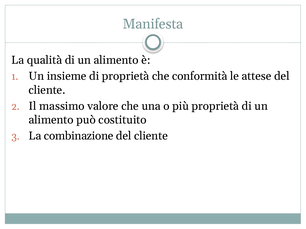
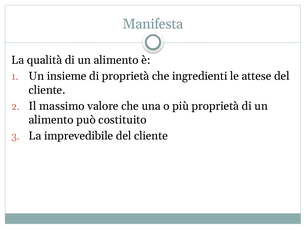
conformità: conformità -> ingredienti
combinazione: combinazione -> imprevedibile
